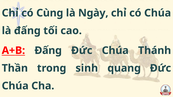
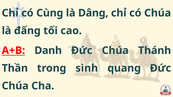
Ngày: Ngày -> Dâng
A+B Đấng: Đấng -> Danh
